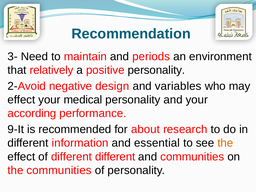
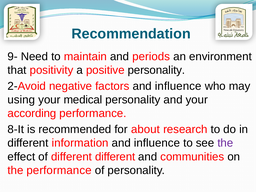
3-: 3- -> 9-
relatively: relatively -> positivity
design: design -> factors
variables at (178, 86): variables -> influence
effect at (21, 100): effect -> using
9-It: 9-It -> 8-It
essential at (157, 143): essential -> influence
the at (225, 143) colour: orange -> purple
the communities: communities -> performance
